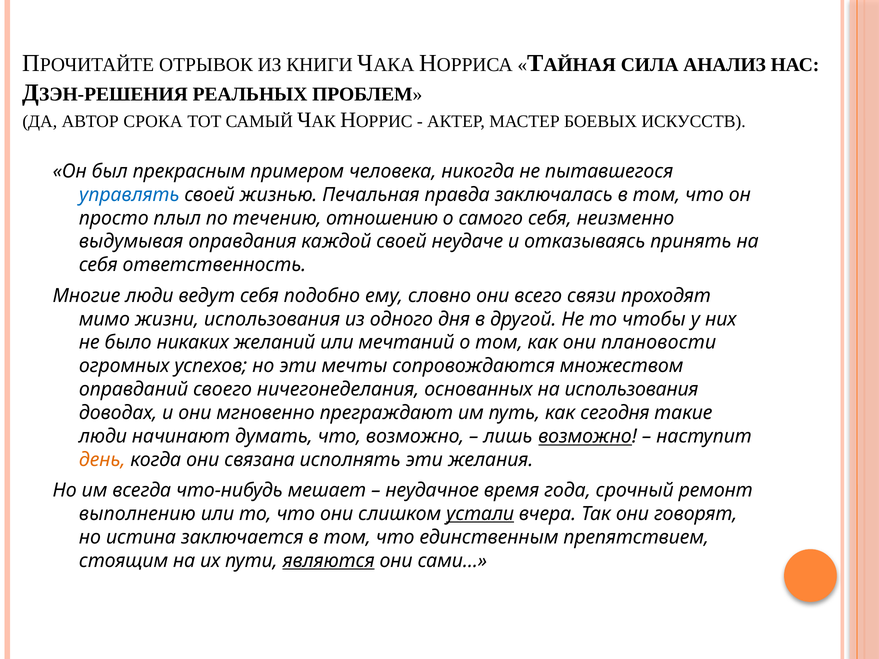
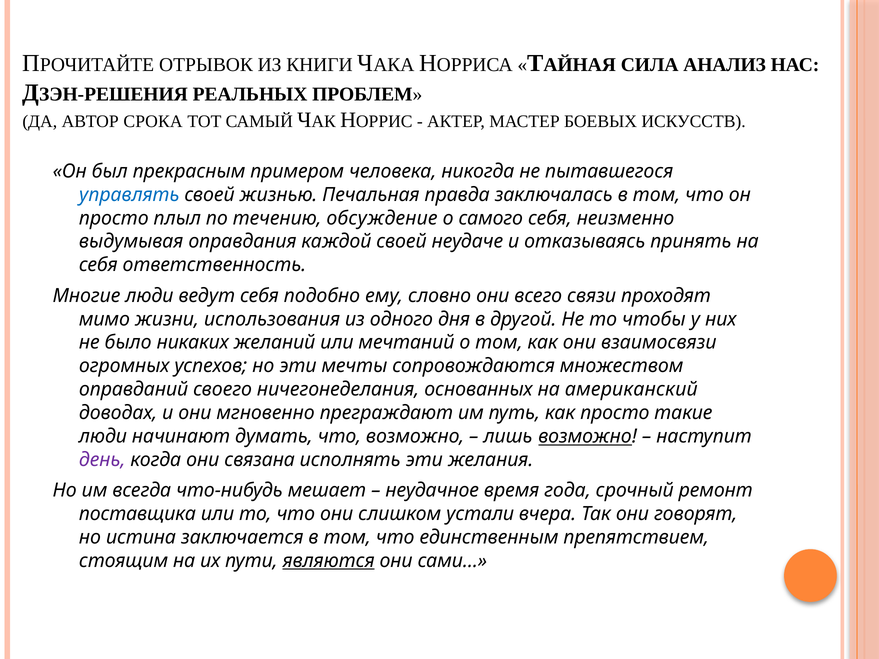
отношению: отношению -> обсуждение
плановости: плановости -> взаимосвязи
на использования: использования -> американский
как сегодня: сегодня -> просто
день colour: orange -> purple
выполнению: выполнению -> поставщика
устали underline: present -> none
